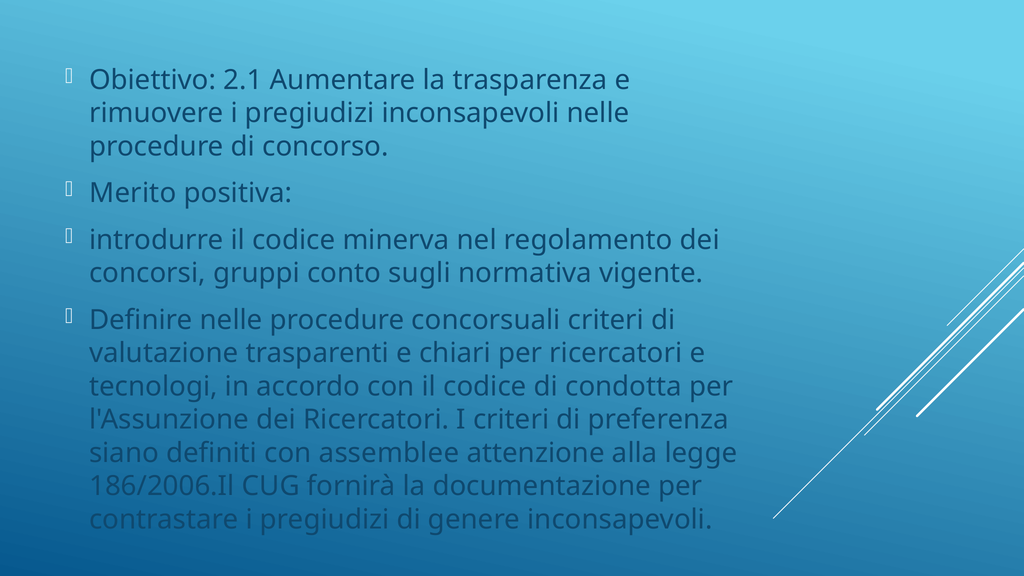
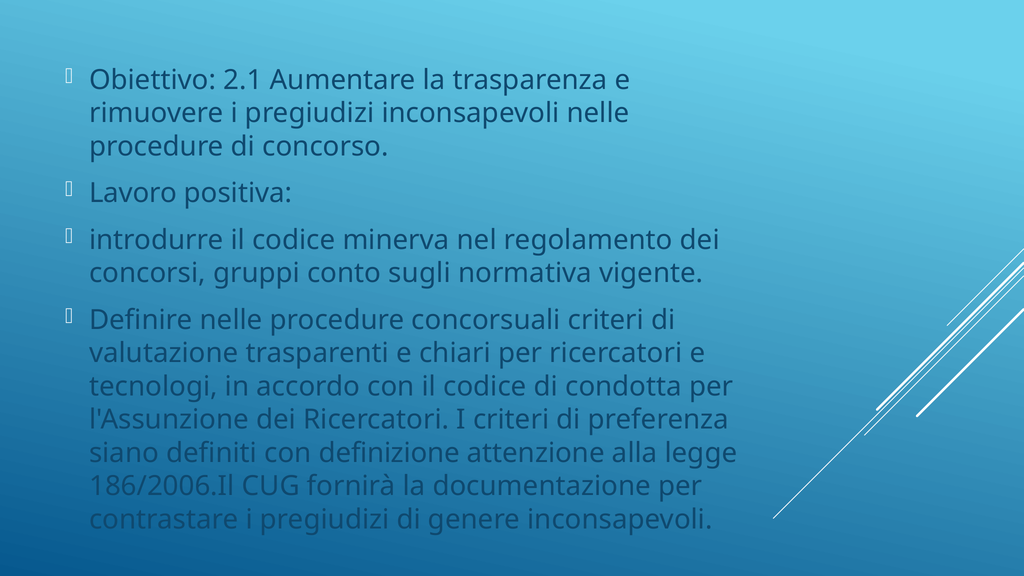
Merito: Merito -> Lavoro
assemblee: assemblee -> definizione
